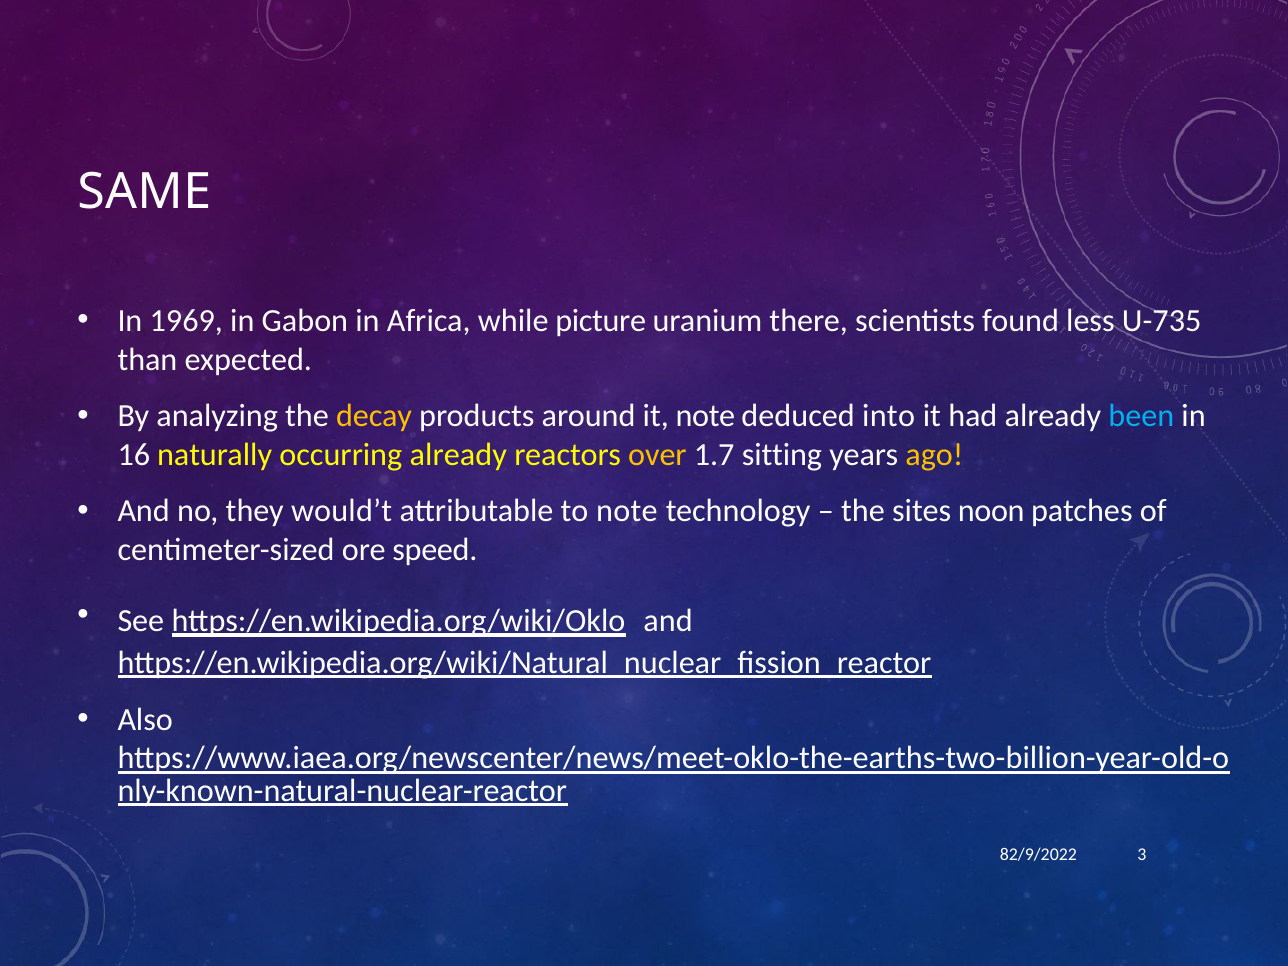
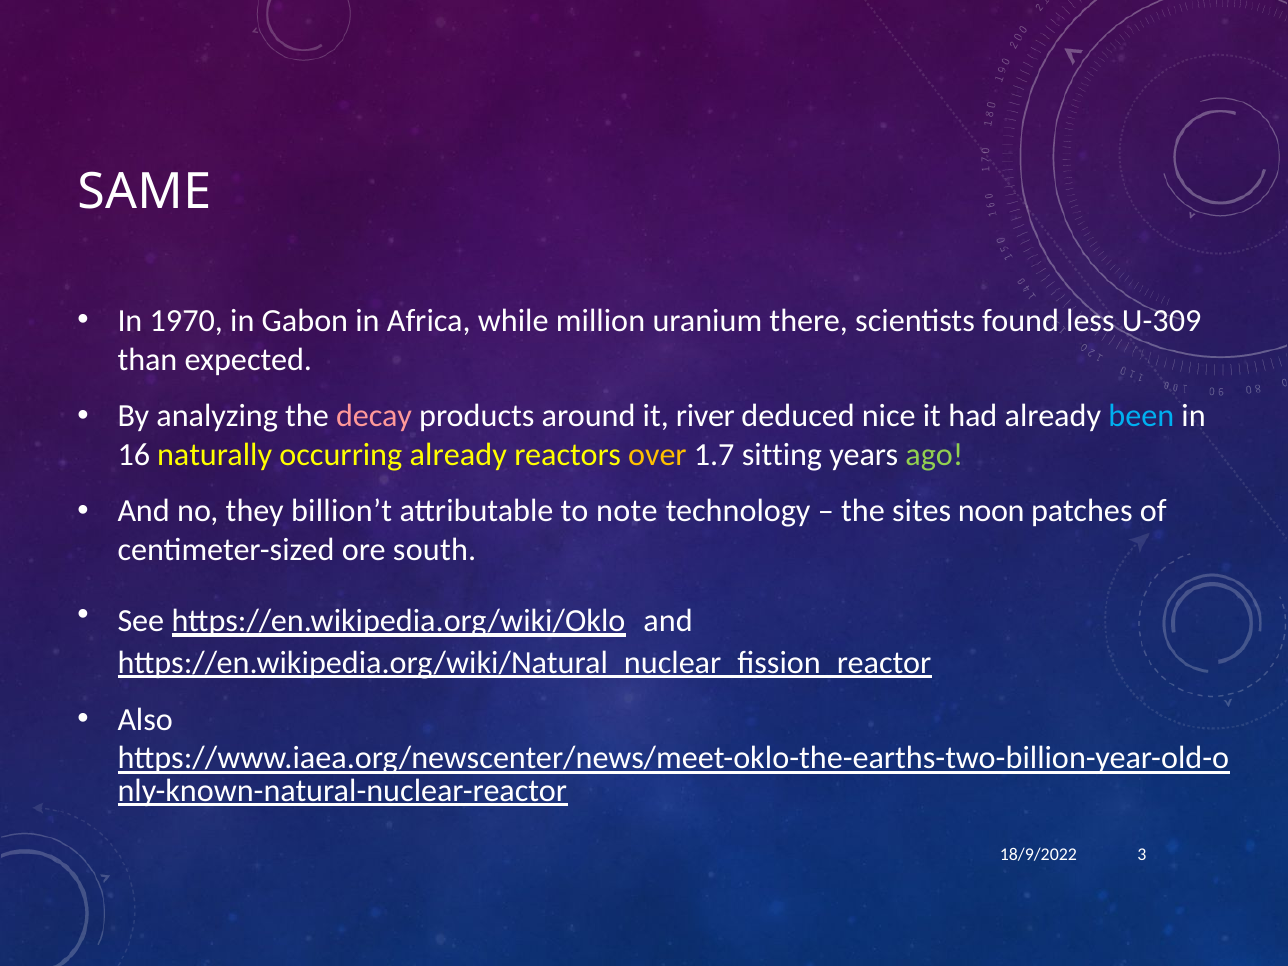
1969: 1969 -> 1970
picture: picture -> million
U-735: U-735 -> U-309
decay colour: yellow -> pink
it note: note -> river
into: into -> nice
ago colour: yellow -> light green
would’t: would’t -> billion’t
speed: speed -> south
82/9/2022: 82/9/2022 -> 18/9/2022
